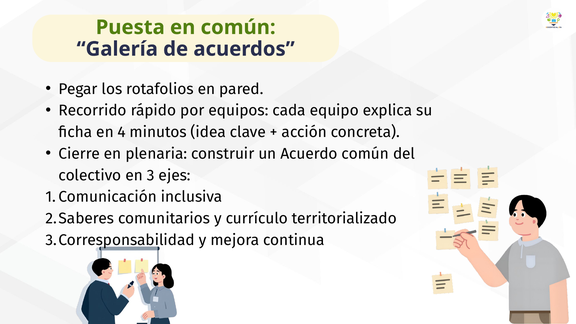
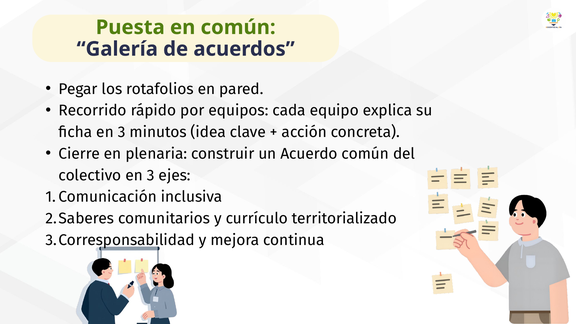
ficha en 4: 4 -> 3
